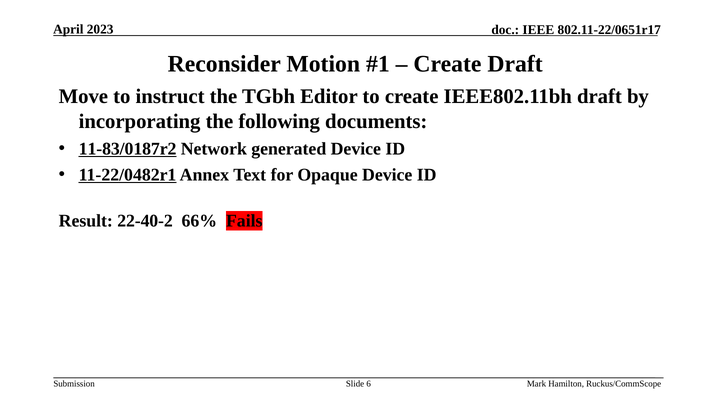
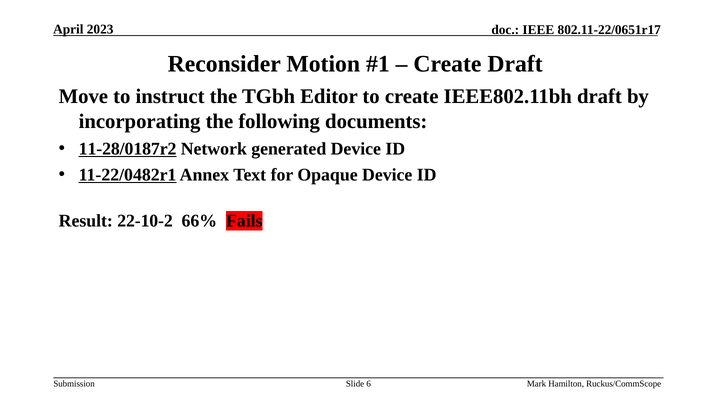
11-83/0187r2: 11-83/0187r2 -> 11-28/0187r2
22-40-2: 22-40-2 -> 22-10-2
